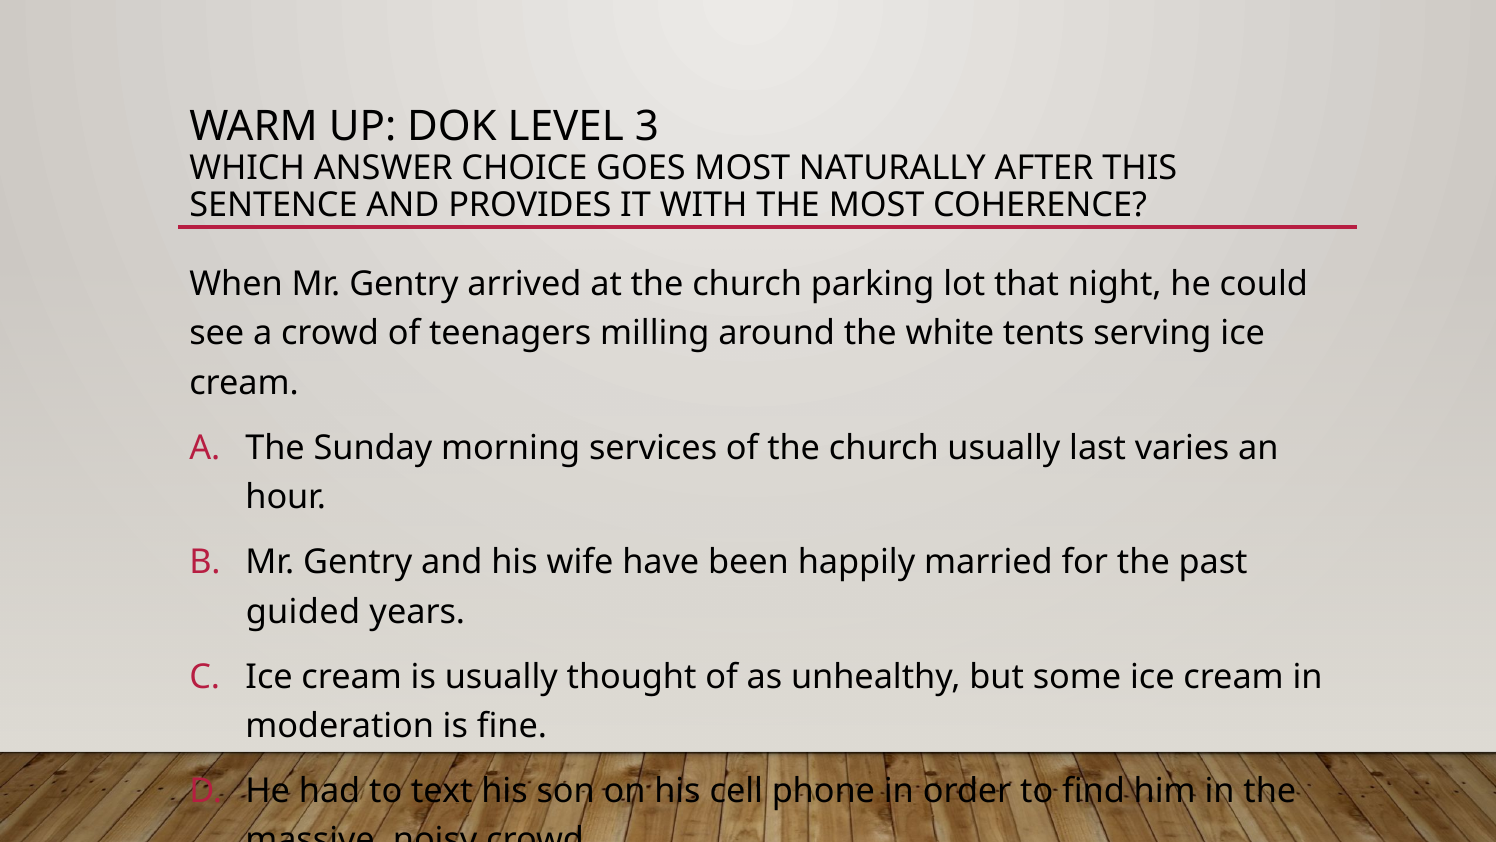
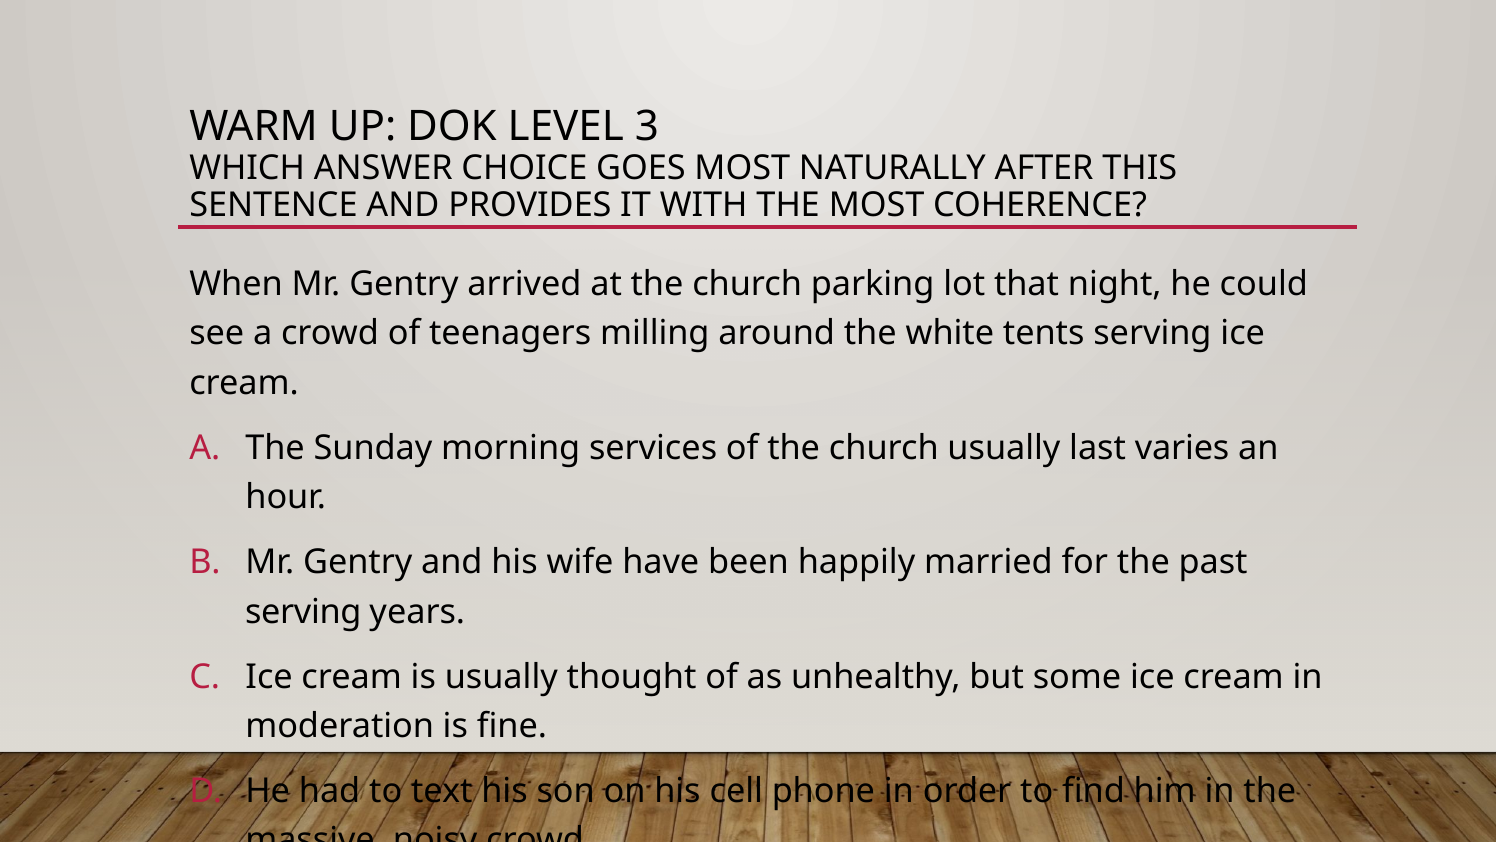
guided at (303, 611): guided -> serving
